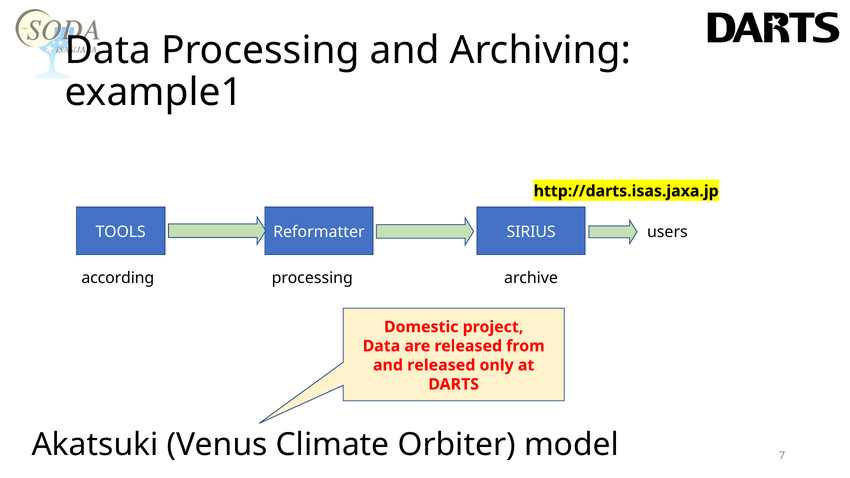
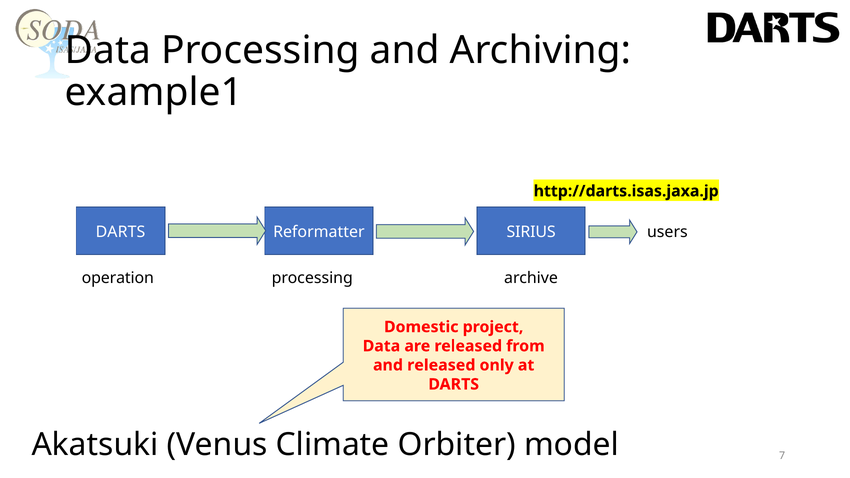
TOOLS at (121, 232): TOOLS -> DARTS
according: according -> operation
